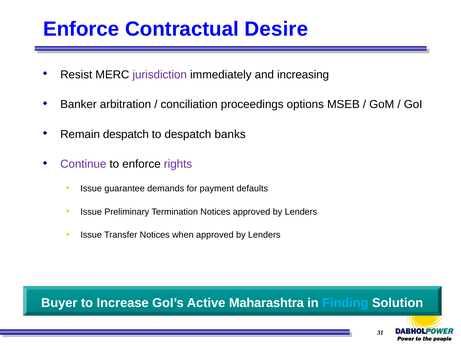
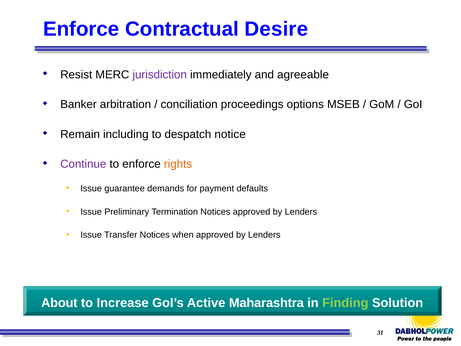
increasing: increasing -> agreeable
Remain despatch: despatch -> including
banks: banks -> notice
rights colour: purple -> orange
Buyer: Buyer -> About
Finding colour: light blue -> light green
